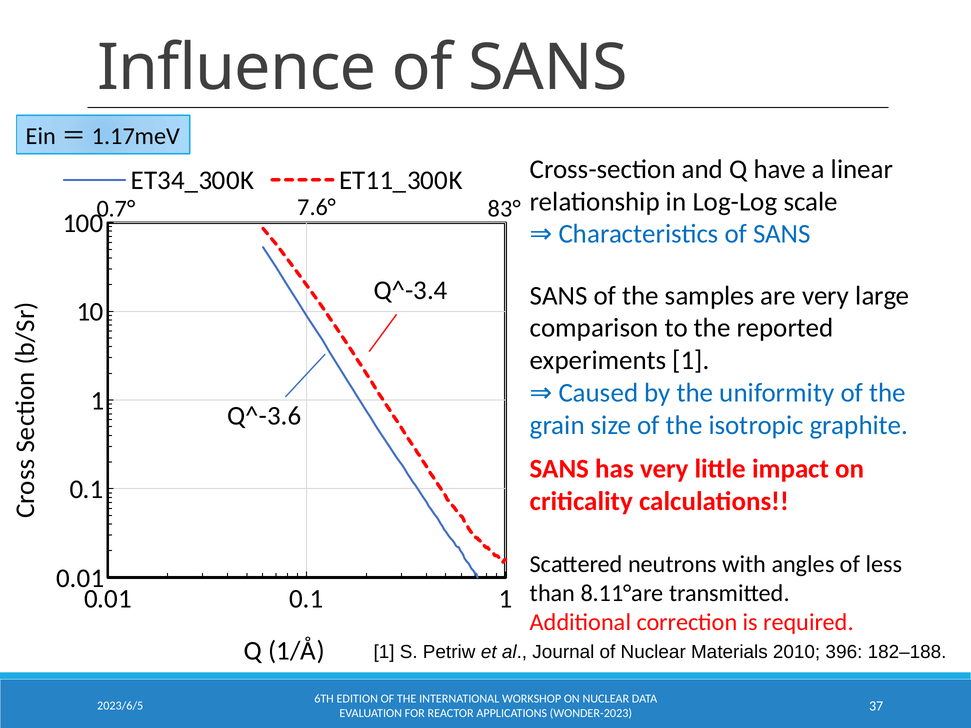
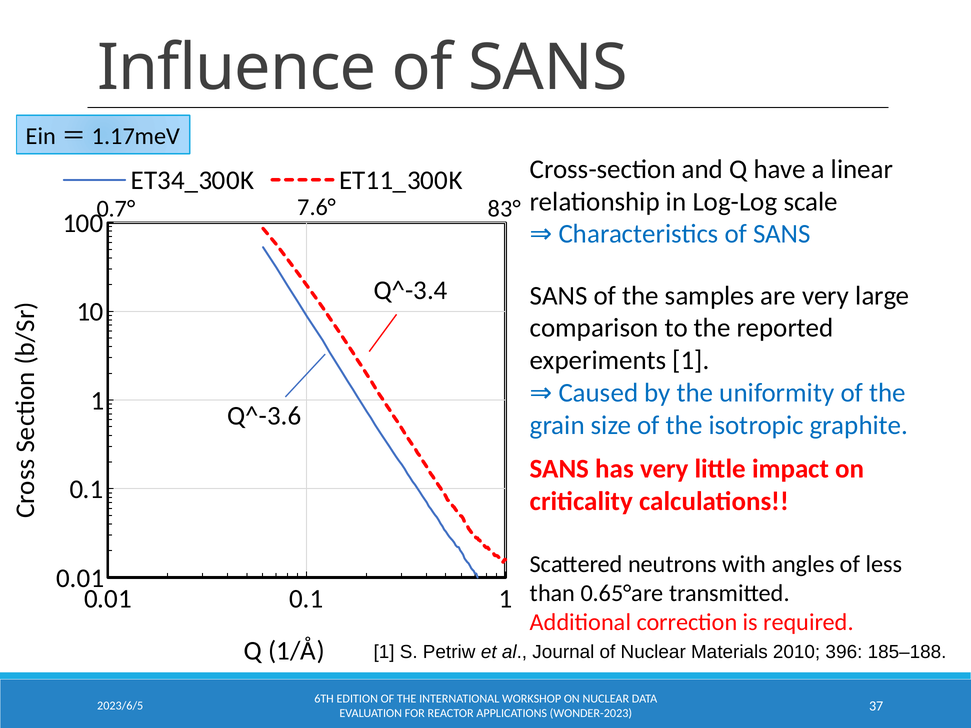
8.11°are: 8.11°are -> 0.65°are
182–188: 182–188 -> 185–188
